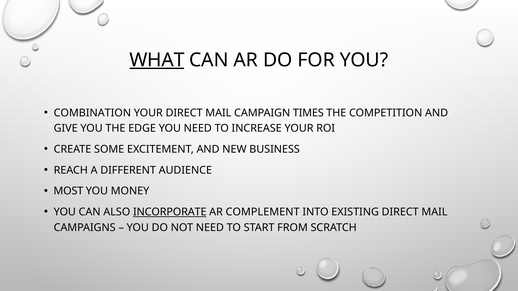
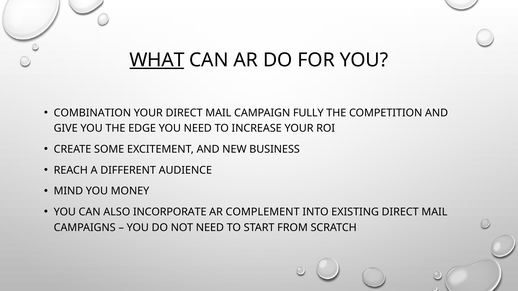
TIMES: TIMES -> FULLY
MOST: MOST -> MIND
INCORPORATE underline: present -> none
